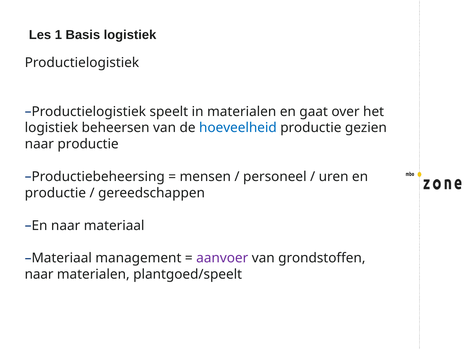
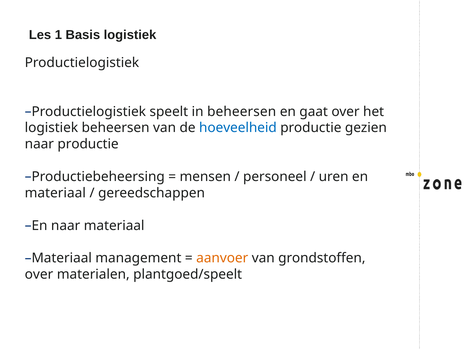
in materialen: materialen -> beheersen
productie at (55, 193): productie -> materiaal
aanvoer colour: purple -> orange
naar at (39, 275): naar -> over
